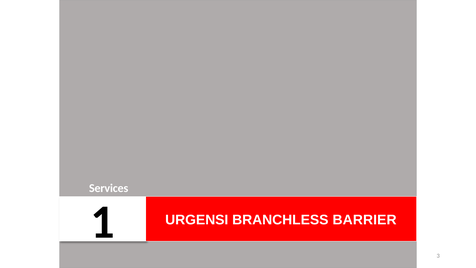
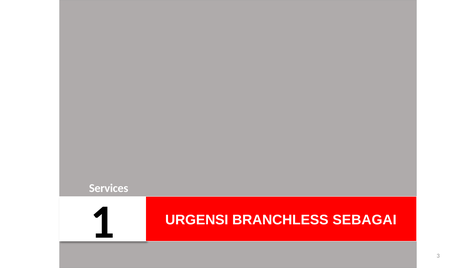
BARRIER: BARRIER -> SEBAGAI
